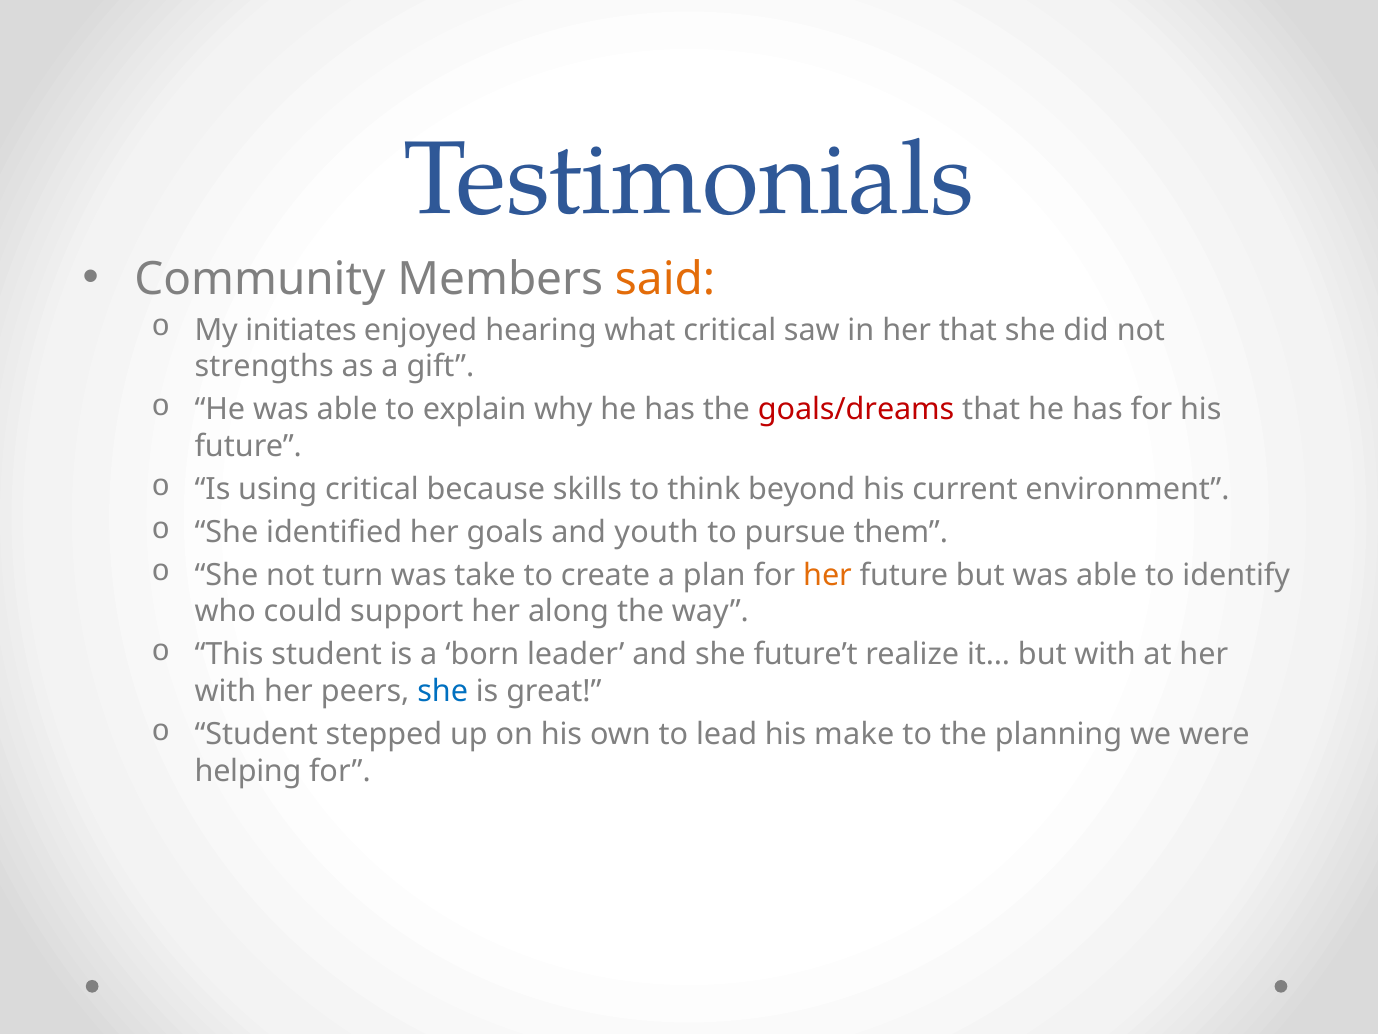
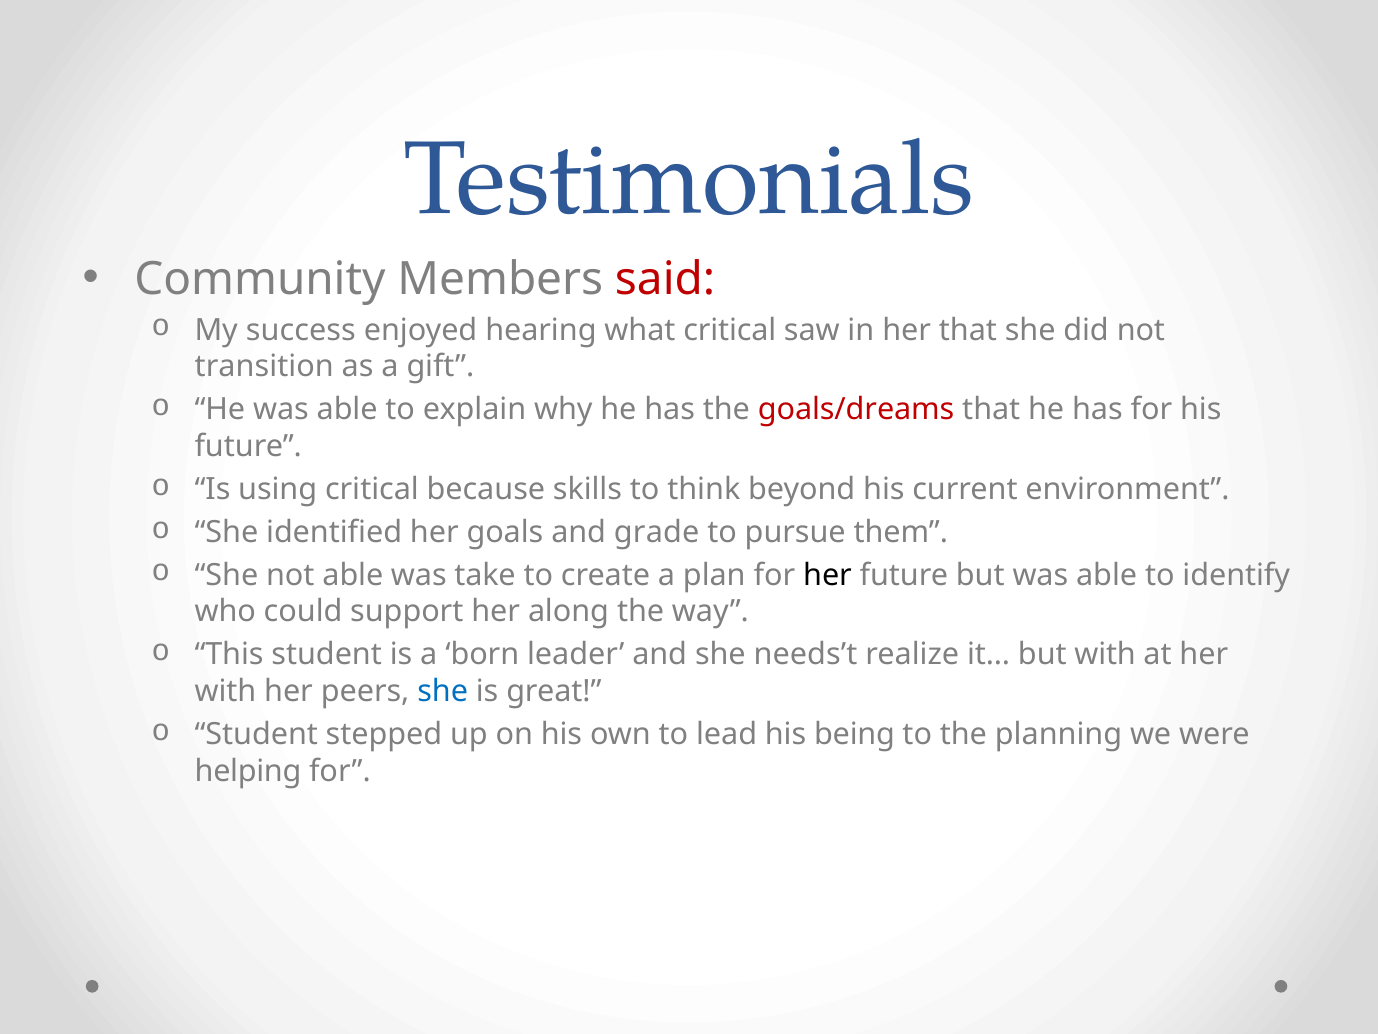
said colour: orange -> red
initiates: initiates -> success
strengths: strengths -> transition
youth: youth -> grade
not turn: turn -> able
her at (828, 575) colour: orange -> black
future’t: future’t -> needs’t
make: make -> being
